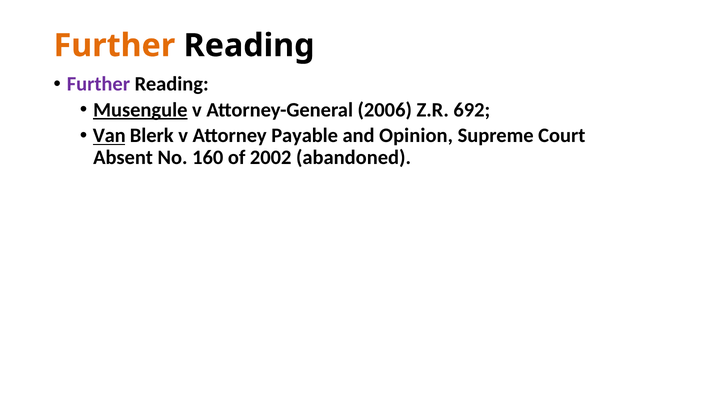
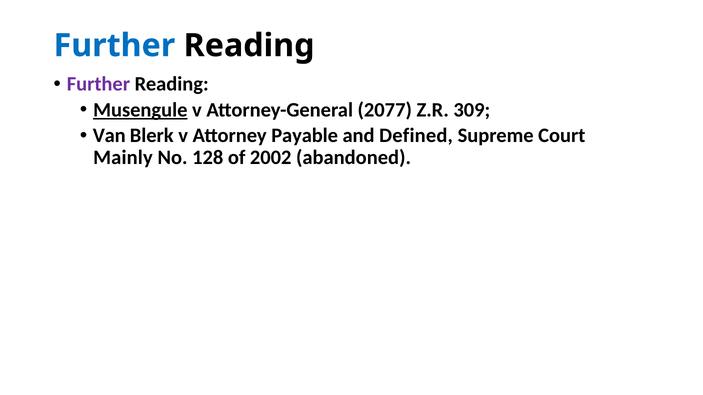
Further at (114, 46) colour: orange -> blue
2006: 2006 -> 2077
692: 692 -> 309
Van underline: present -> none
Opinion: Opinion -> Defined
Absent: Absent -> Mainly
160: 160 -> 128
